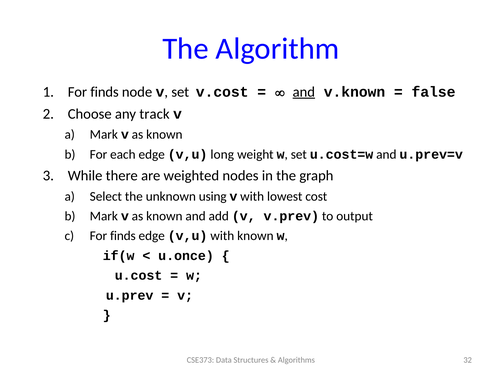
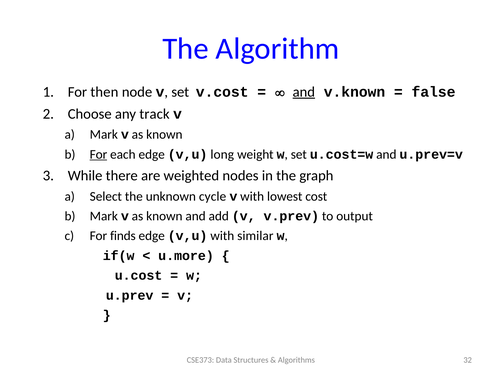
finds at (105, 92): finds -> then
For at (98, 154) underline: none -> present
using: using -> cycle
with known: known -> similar
u.once: u.once -> u.more
